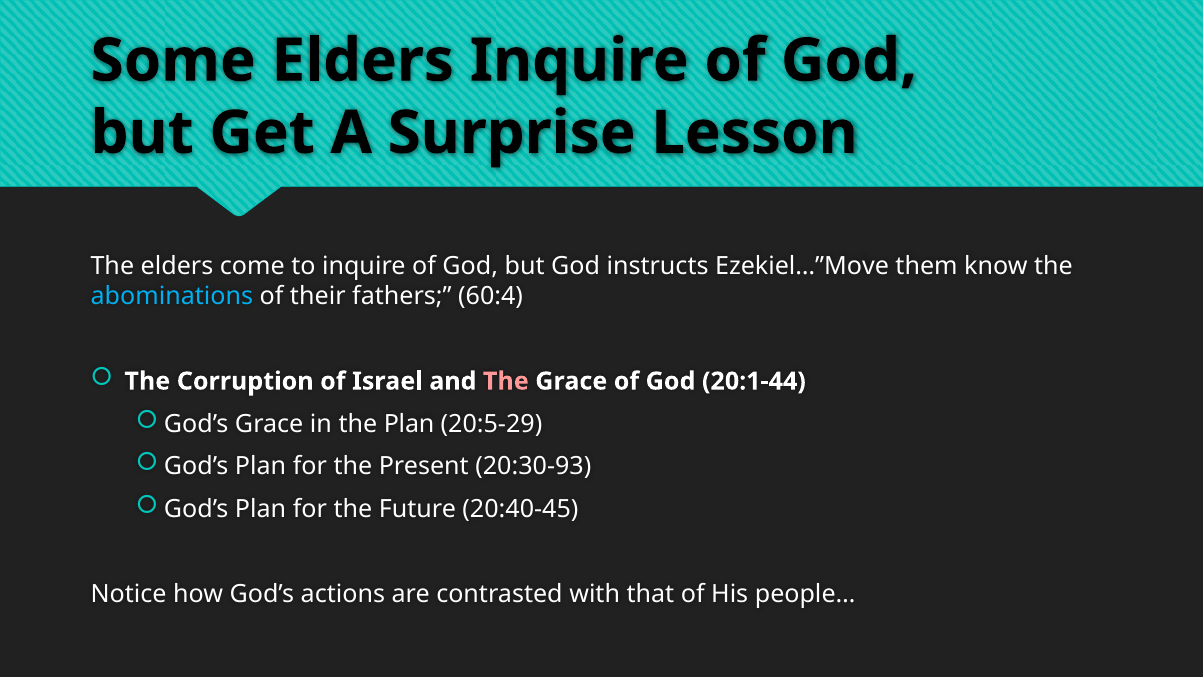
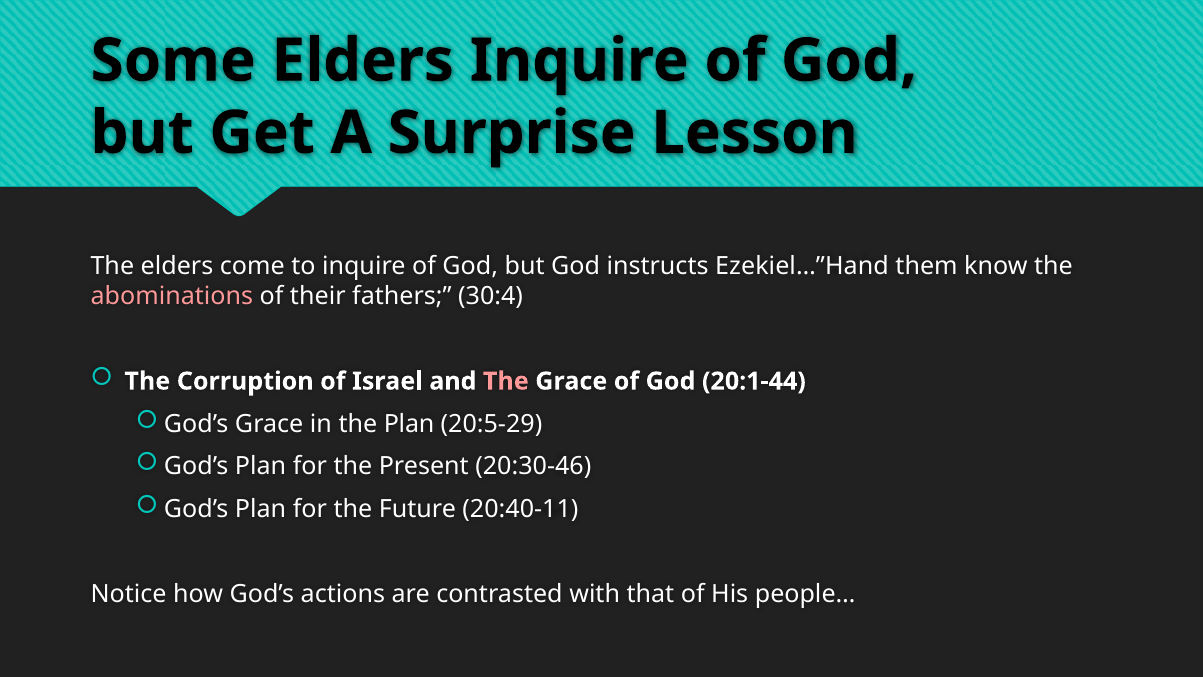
Ezekiel…”Move: Ezekiel…”Move -> Ezekiel…”Hand
abominations colour: light blue -> pink
60:4: 60:4 -> 30:4
20:30-93: 20:30-93 -> 20:30-46
20:40-45: 20:40-45 -> 20:40-11
